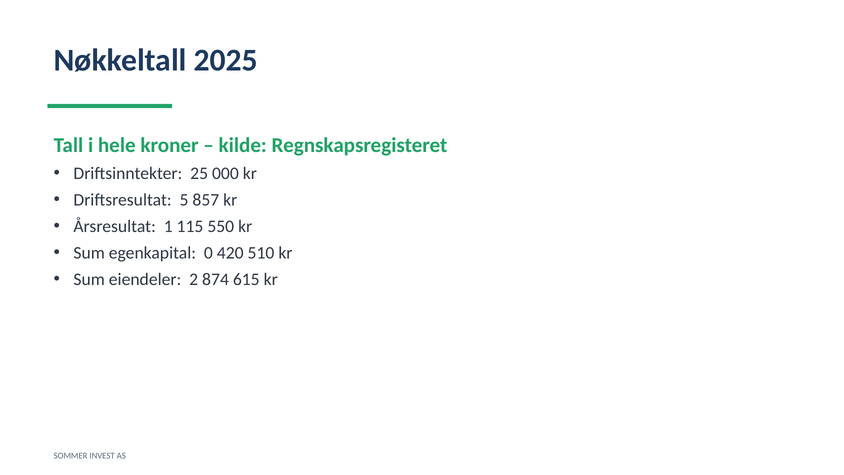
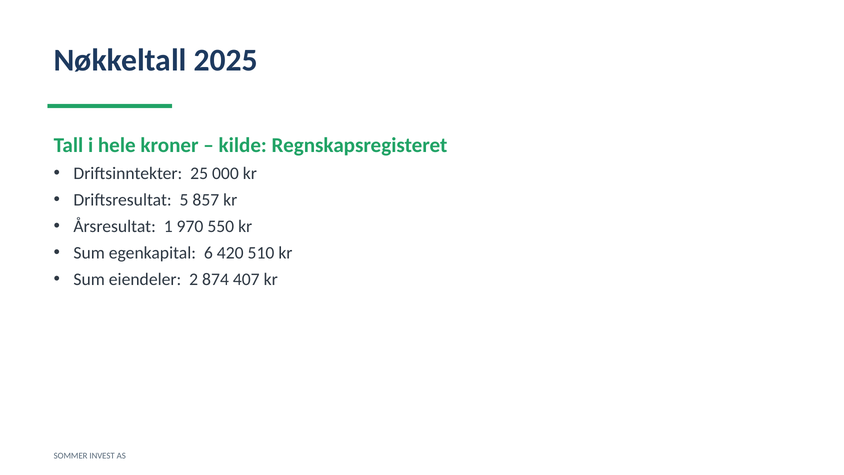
115: 115 -> 970
0: 0 -> 6
615: 615 -> 407
